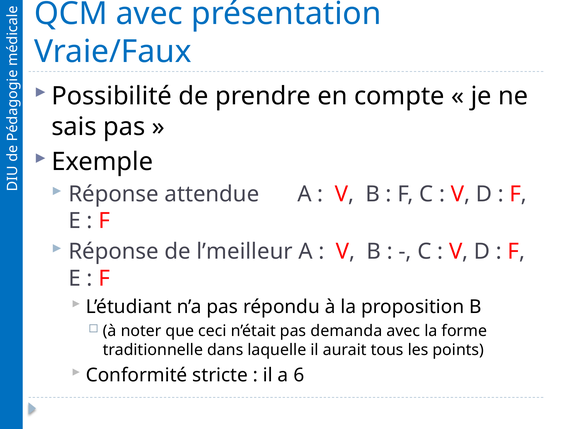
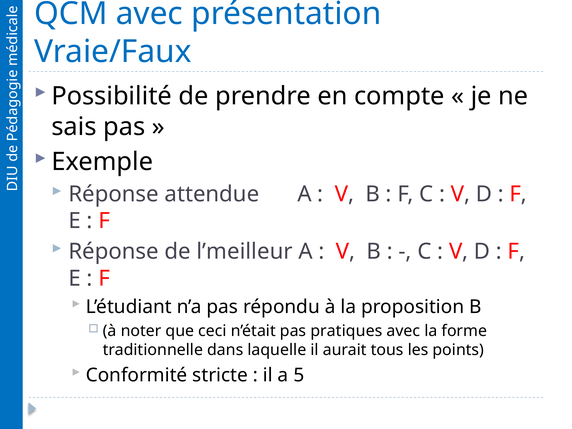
demanda: demanda -> pratiques
6: 6 -> 5
